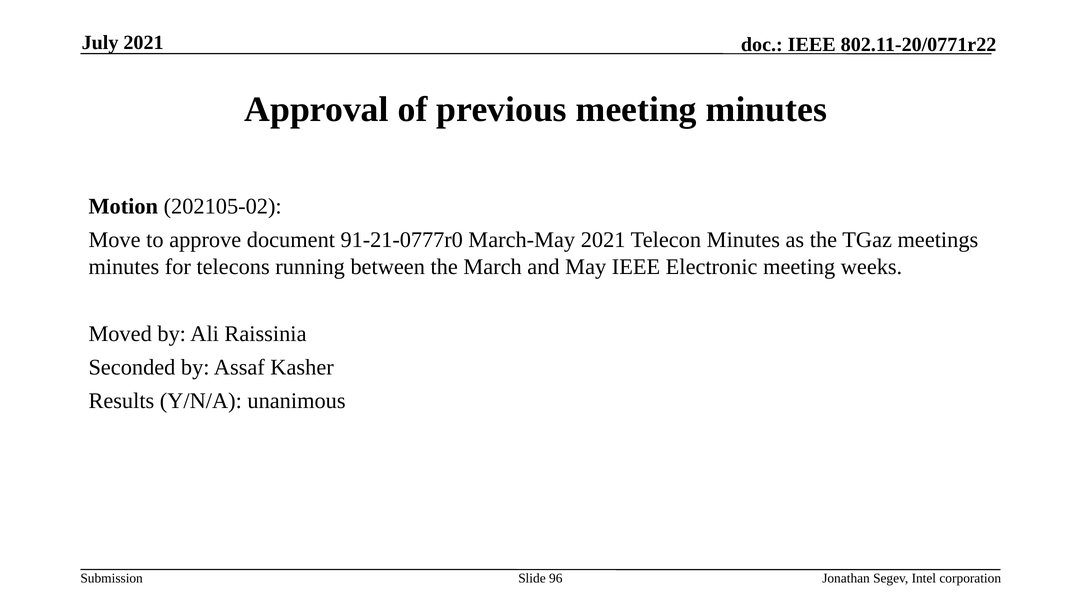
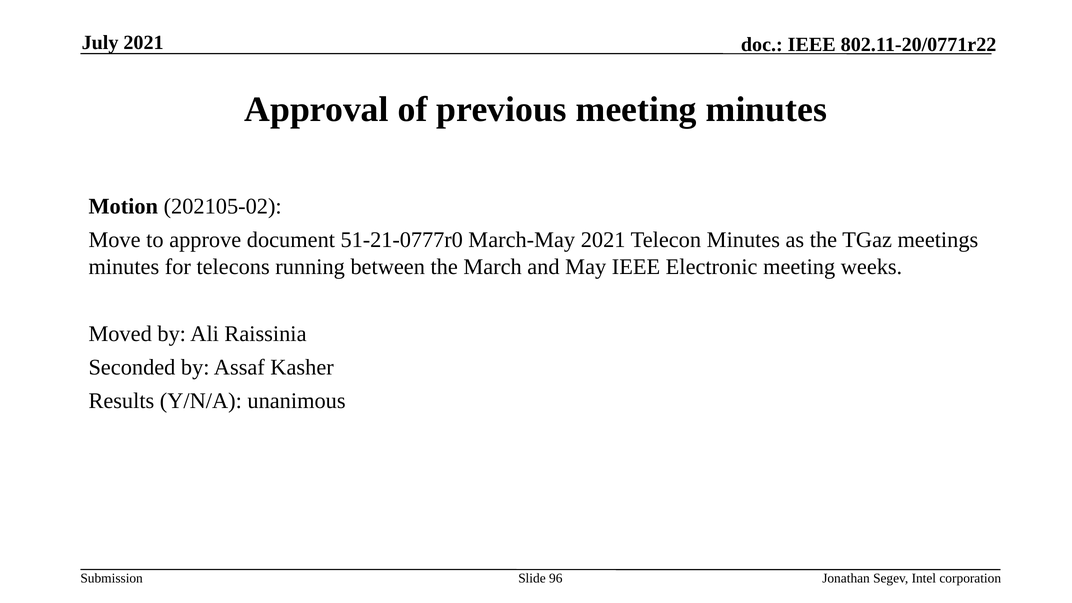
91-21-0777r0: 91-21-0777r0 -> 51-21-0777r0
